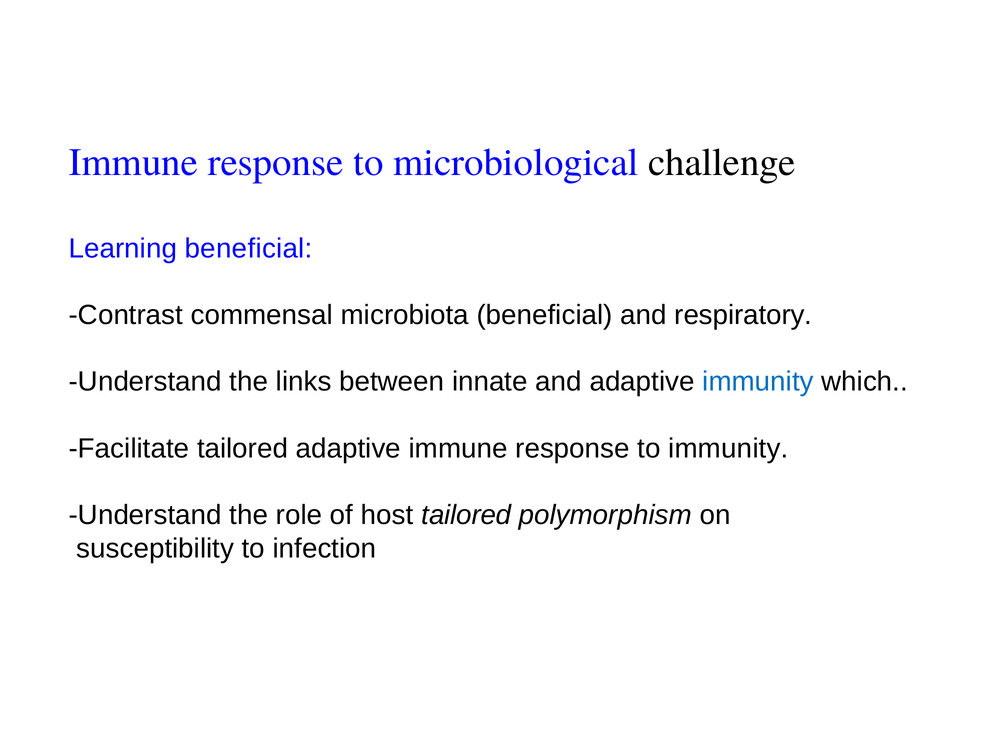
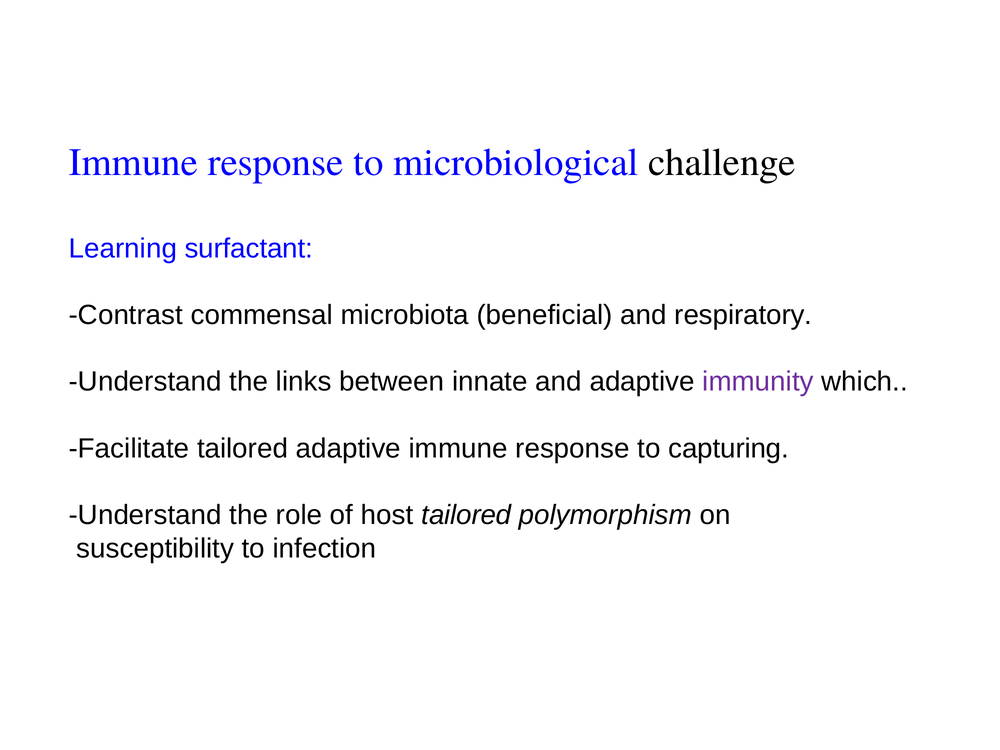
Learning beneficial: beneficial -> surfactant
immunity at (758, 382) colour: blue -> purple
to immunity: immunity -> capturing
